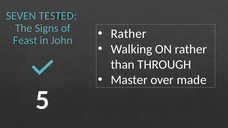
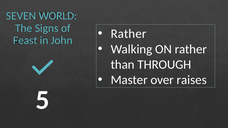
TESTED: TESTED -> WORLD
made: made -> raises
